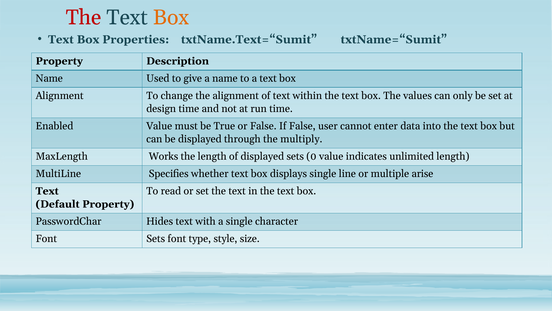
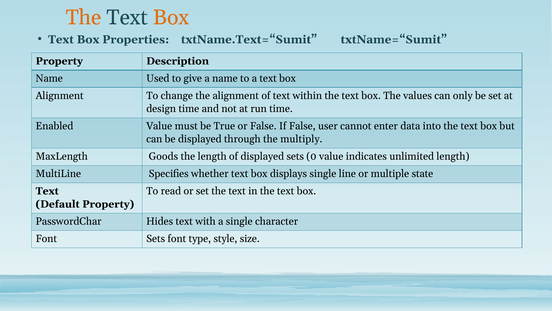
The at (84, 17) colour: red -> orange
Works: Works -> Goods
arise: arise -> state
